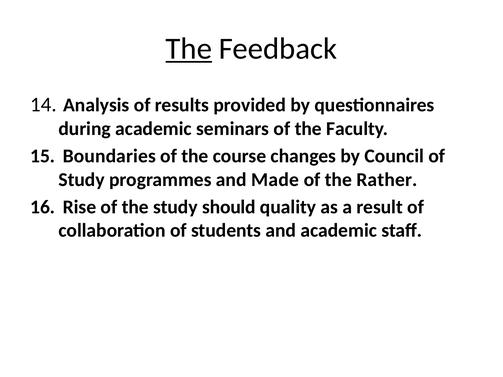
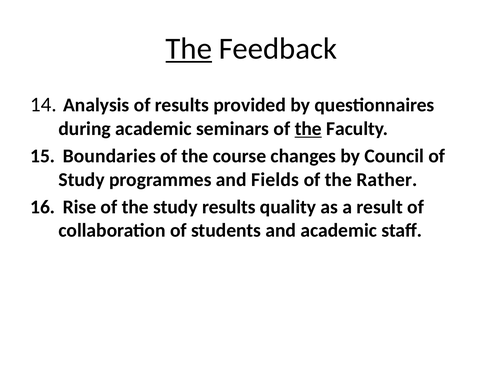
the at (308, 129) underline: none -> present
Made: Made -> Fields
study should: should -> results
